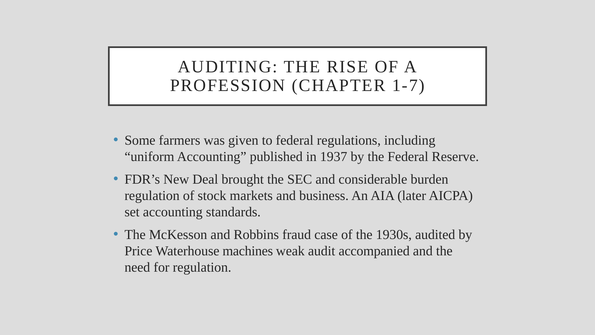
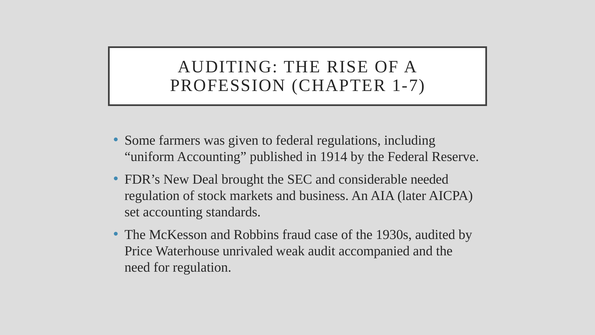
1937: 1937 -> 1914
burden: burden -> needed
machines: machines -> unrivaled
